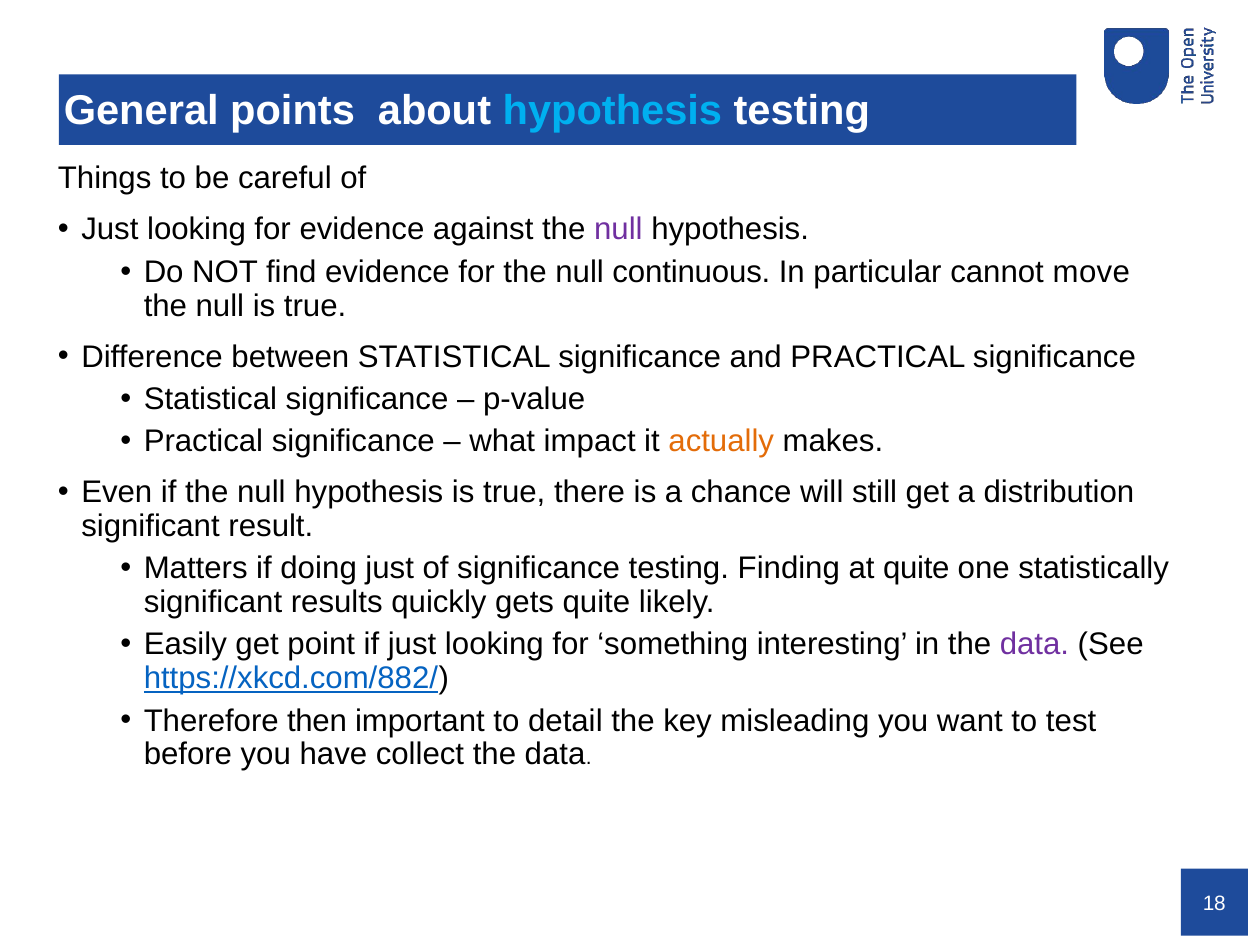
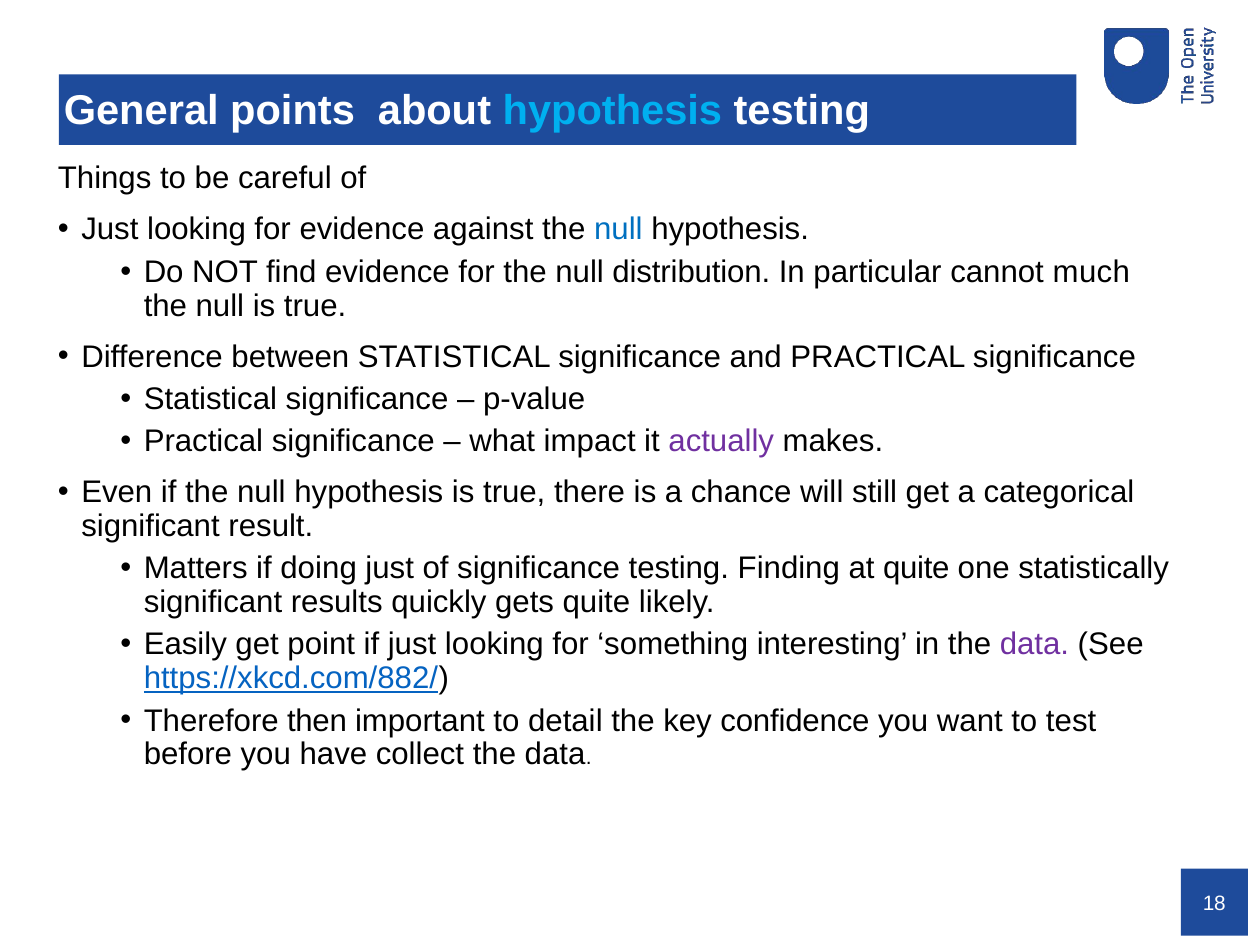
null at (618, 230) colour: purple -> blue
continuous: continuous -> distribution
move: move -> much
actually colour: orange -> purple
distribution: distribution -> categorical
misleading: misleading -> confidence
